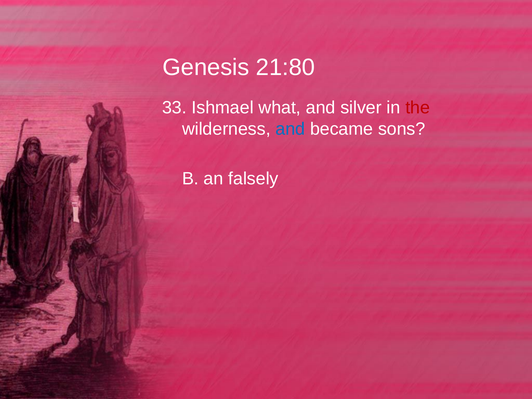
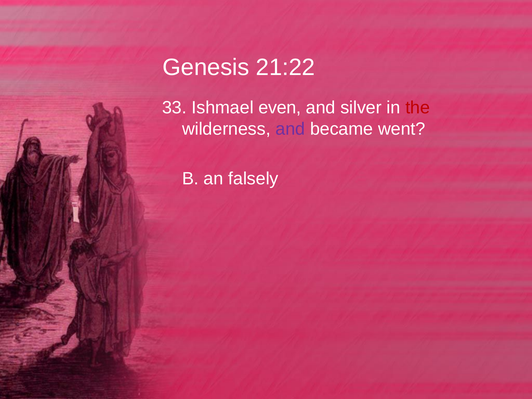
21:80: 21:80 -> 21:22
what: what -> even
and at (290, 129) colour: blue -> purple
sons: sons -> went
